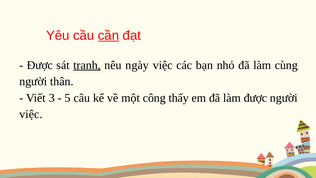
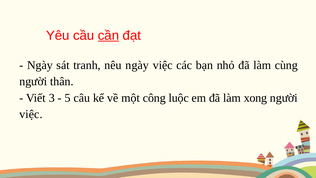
Được at (40, 65): Được -> Ngày
tranh underline: present -> none
thấy: thấy -> luộc
làm được: được -> xong
